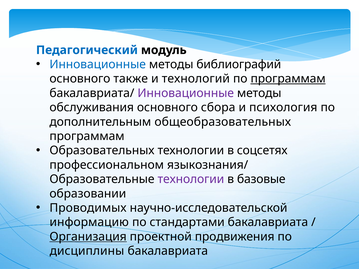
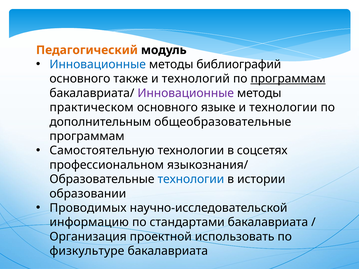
Педагогический colour: blue -> orange
обслуживания: обслуживания -> практическом
сбора: сбора -> языке
и психология: психология -> технологии
общеобразовательных: общеобразовательных -> общеобразовательные
Образовательных: Образовательных -> Самостоятельную
технологии at (191, 179) colour: purple -> blue
базовые: базовые -> истории
Организация underline: present -> none
продвижения: продвижения -> использовать
дисциплины: дисциплины -> физкультуре
